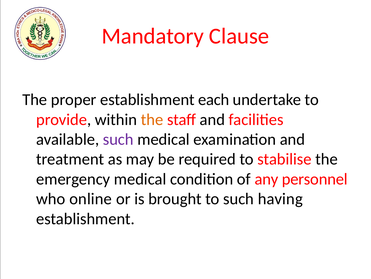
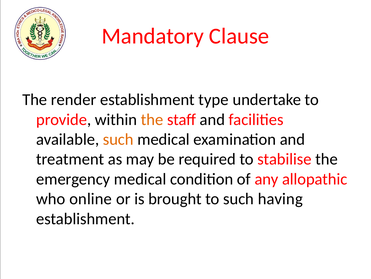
proper: proper -> render
each: each -> type
such at (118, 139) colour: purple -> orange
personnel: personnel -> allopathic
